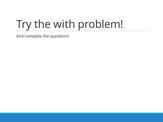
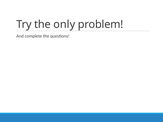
with: with -> only
